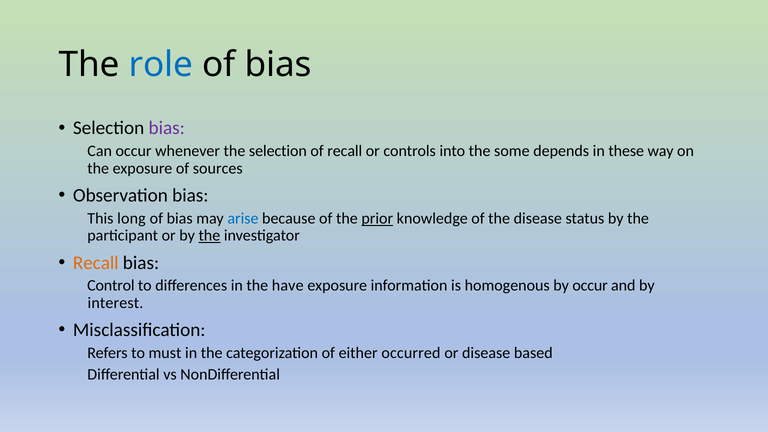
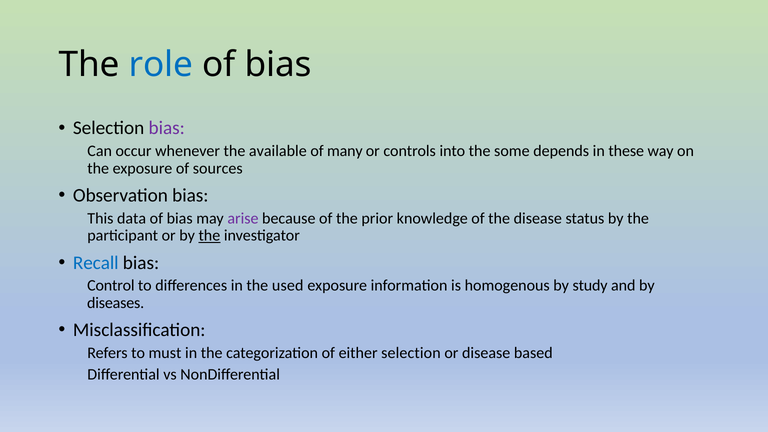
the selection: selection -> available
of recall: recall -> many
long: long -> data
arise colour: blue -> purple
prior underline: present -> none
Recall at (96, 263) colour: orange -> blue
have: have -> used
by occur: occur -> study
interest: interest -> diseases
either occurred: occurred -> selection
